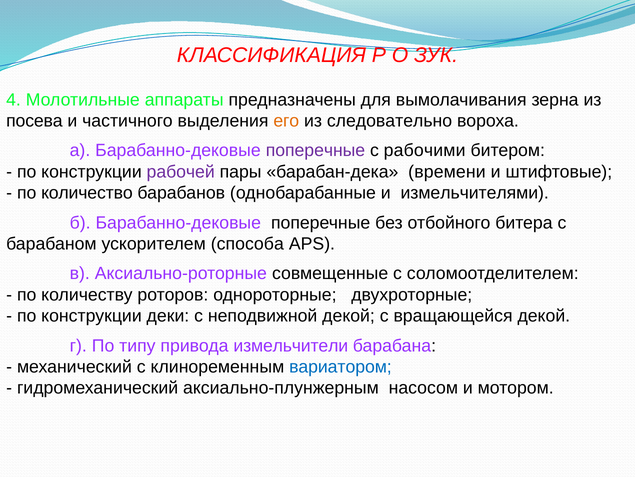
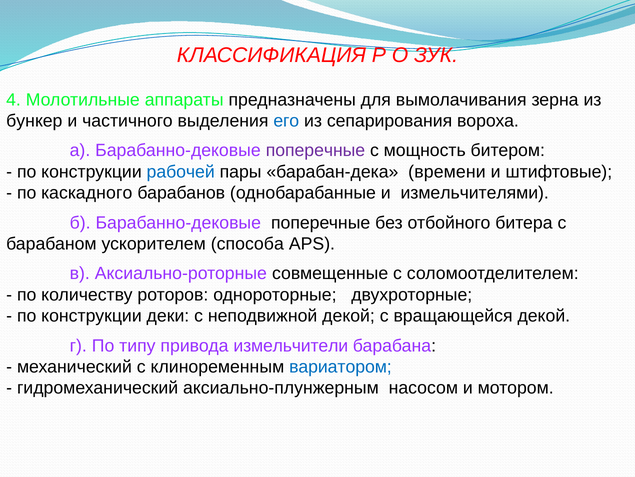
посева: посева -> бункер
его colour: orange -> blue
следовательно: следовательно -> сепарирования
рабочими: рабочими -> мощность
рабочей colour: purple -> blue
количество: количество -> каскадного
